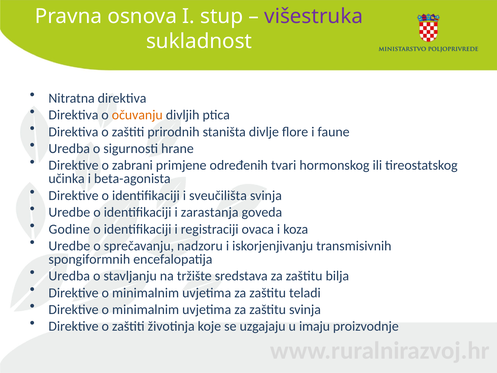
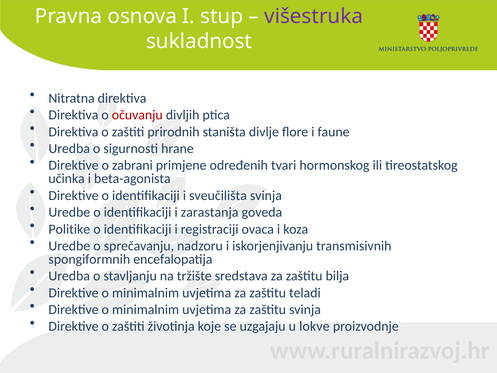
očuvanju colour: orange -> red
Godine: Godine -> Politike
imaju: imaju -> lokve
